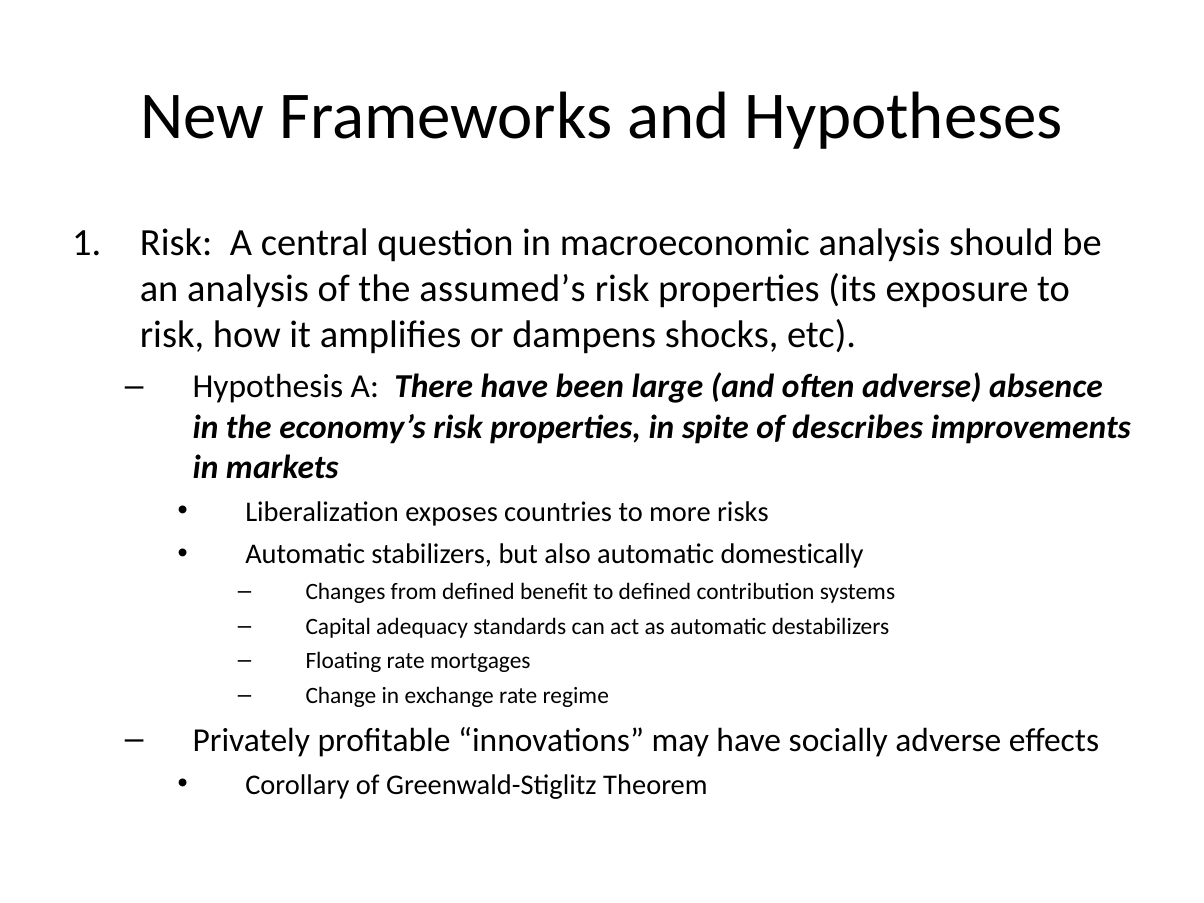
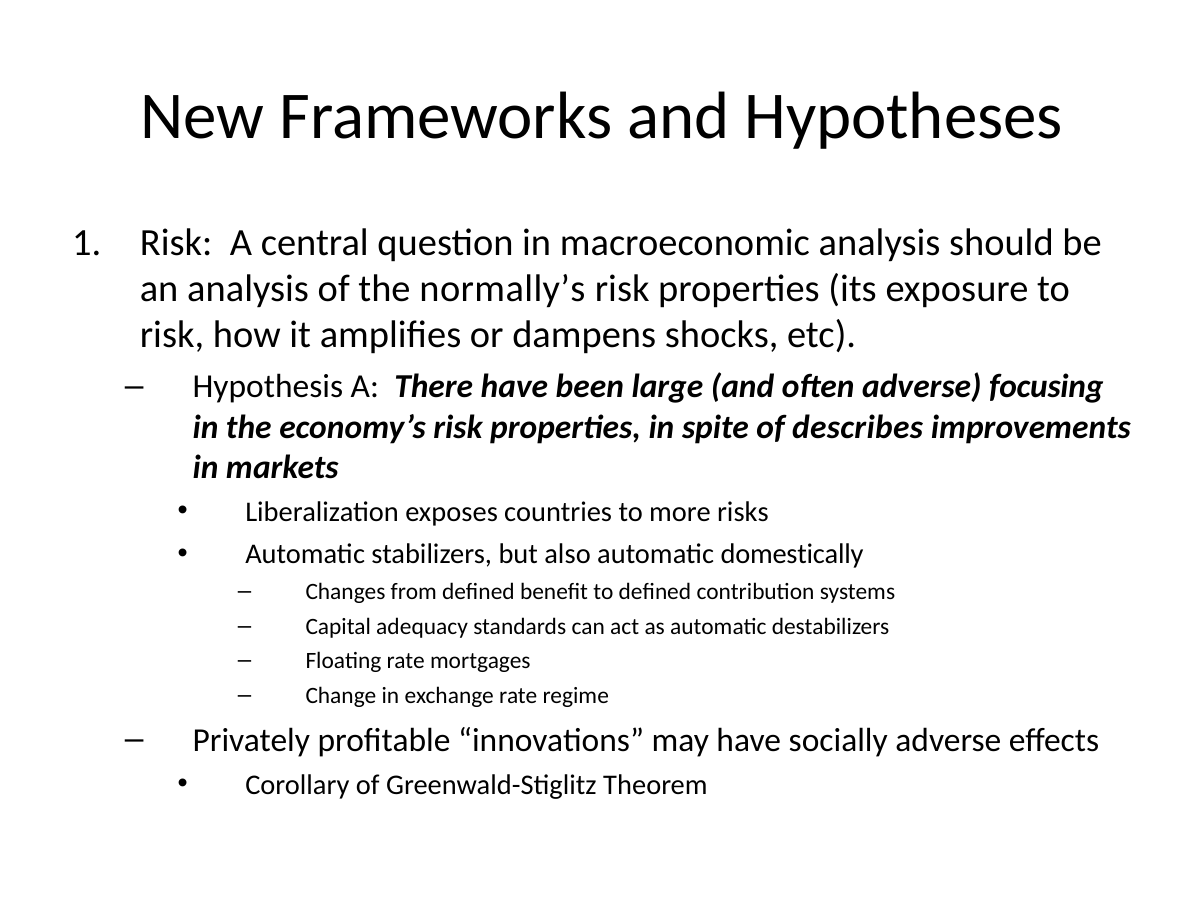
assumed’s: assumed’s -> normally’s
absence: absence -> focusing
